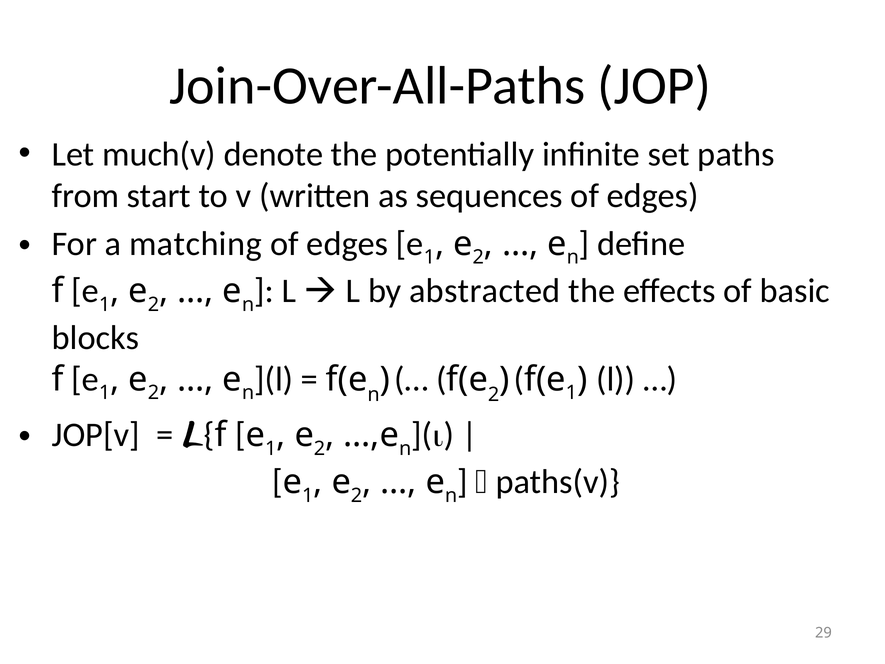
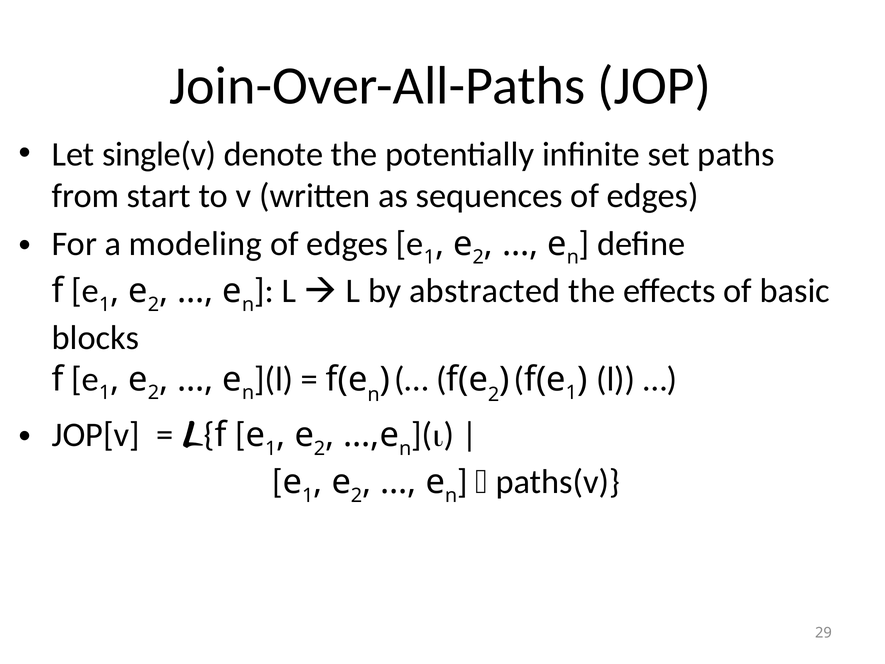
much(v: much(v -> single(v
matching: matching -> modeling
